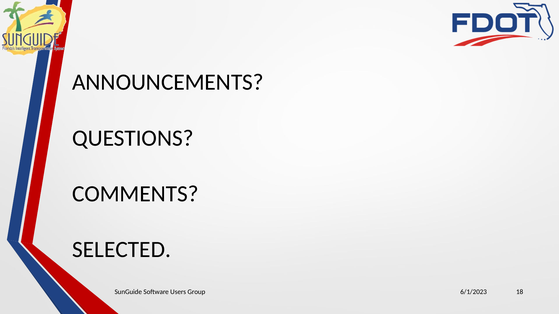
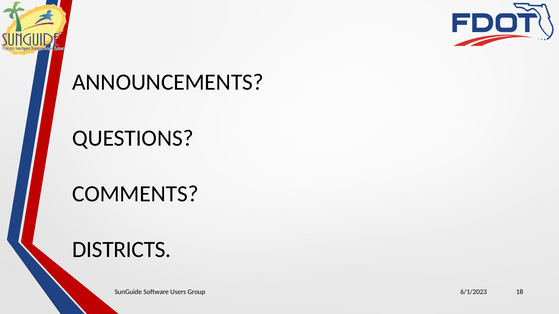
SELECTED: SELECTED -> DISTRICTS
